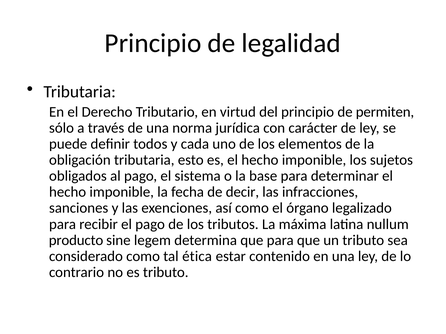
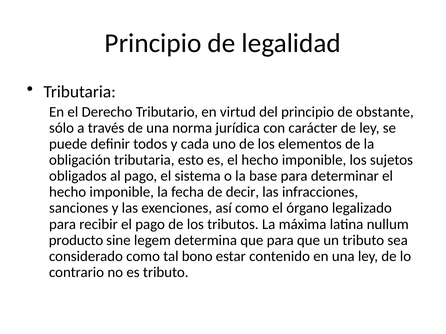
permiten: permiten -> obstante
ética: ética -> bono
